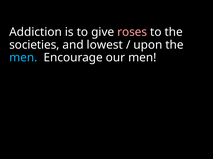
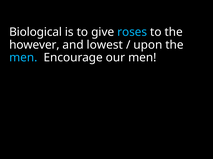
Addiction: Addiction -> Biological
roses colour: pink -> light blue
societies: societies -> however
